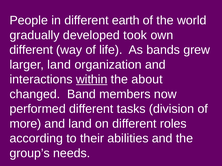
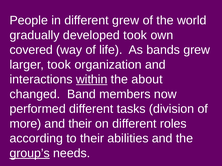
different earth: earth -> grew
different at (31, 50): different -> covered
larger land: land -> took
and land: land -> their
group’s underline: none -> present
